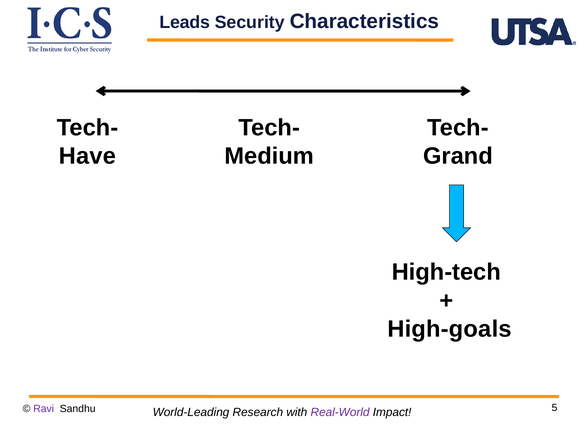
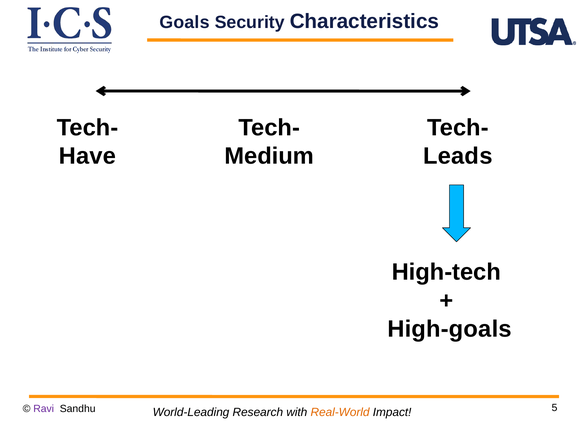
Leads: Leads -> Goals
Grand: Grand -> Leads
Real-World colour: purple -> orange
